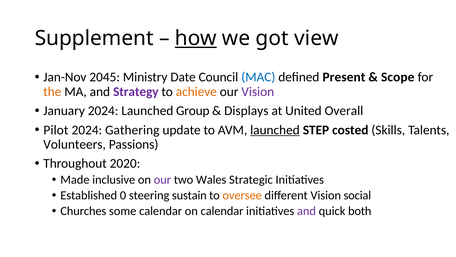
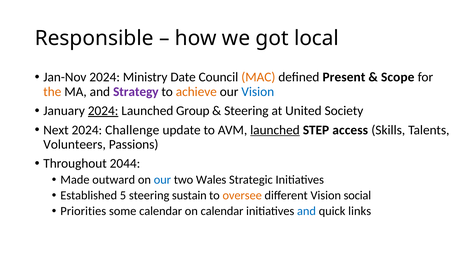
Supplement: Supplement -> Responsible
how underline: present -> none
view: view -> local
Jan-Nov 2045: 2045 -> 2024
MAC colour: blue -> orange
Vision at (258, 91) colour: purple -> blue
2024 at (103, 111) underline: none -> present
Displays at (246, 111): Displays -> Steering
Overall: Overall -> Society
Pilot: Pilot -> Next
Gathering: Gathering -> Challenge
costed: costed -> access
2020: 2020 -> 2044
inclusive: inclusive -> outward
our at (162, 179) colour: purple -> blue
0: 0 -> 5
Churches: Churches -> Priorities
and at (307, 211) colour: purple -> blue
both: both -> links
